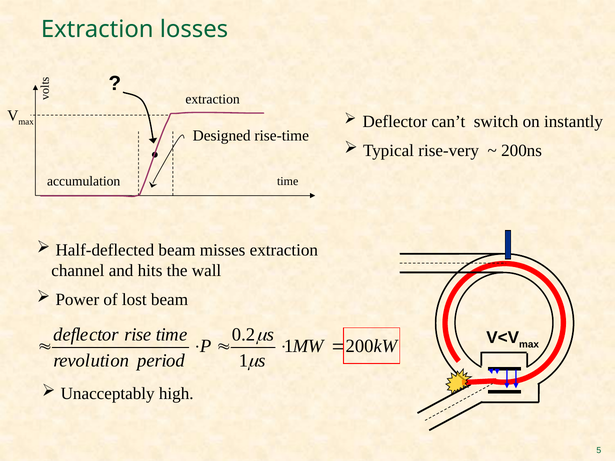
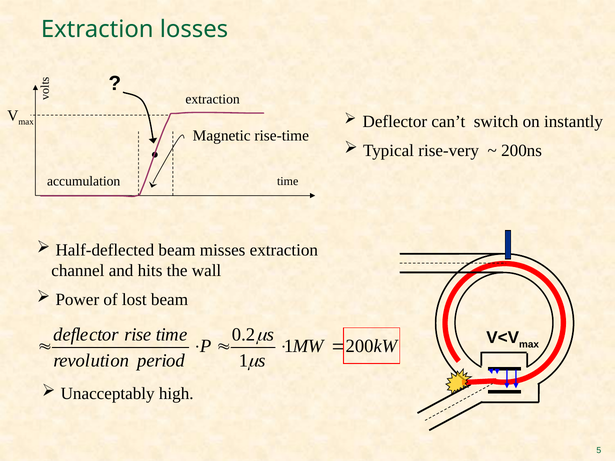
Designed: Designed -> Magnetic
